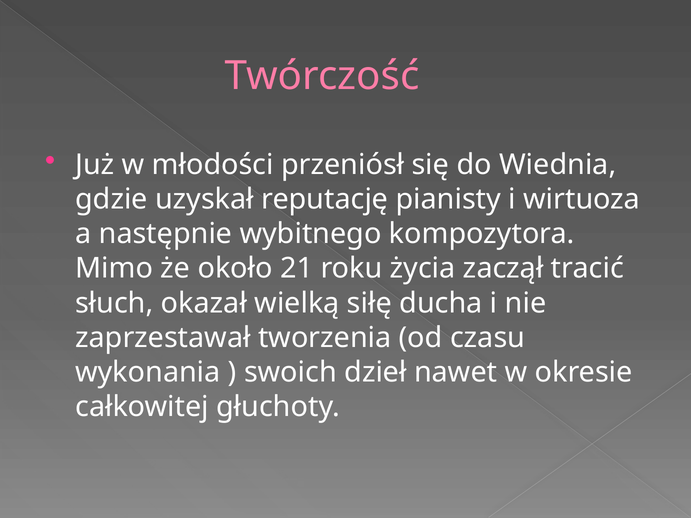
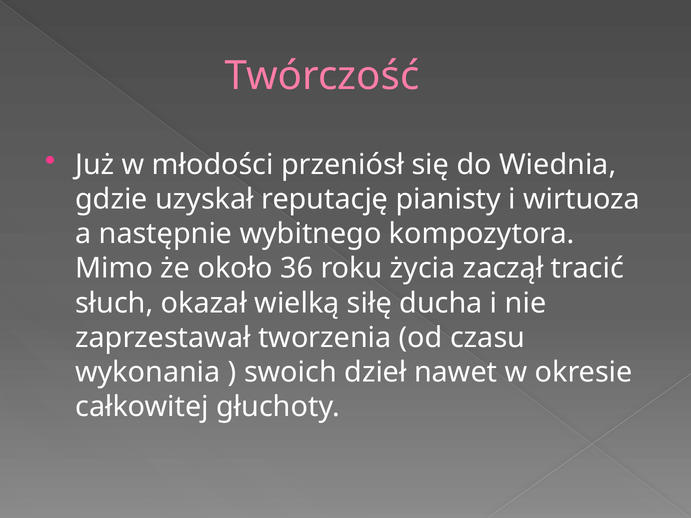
21: 21 -> 36
